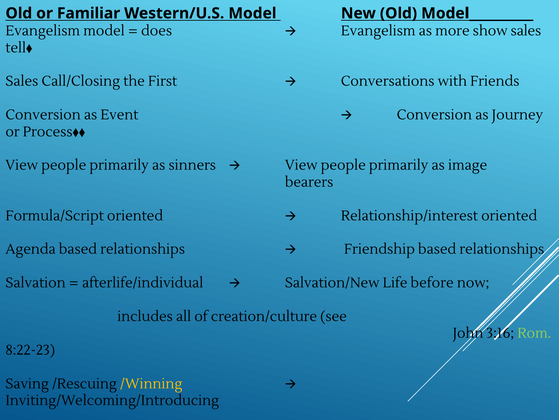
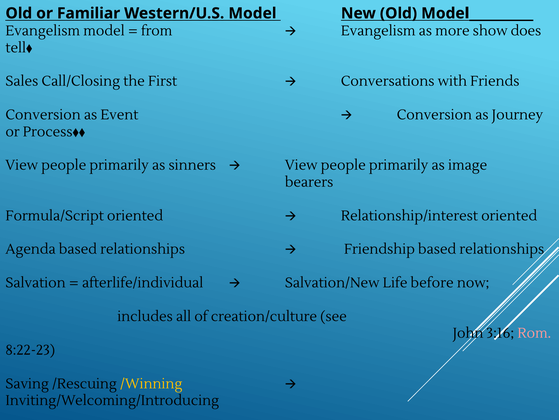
does: does -> from
show sales: sales -> does
Rom colour: light green -> pink
